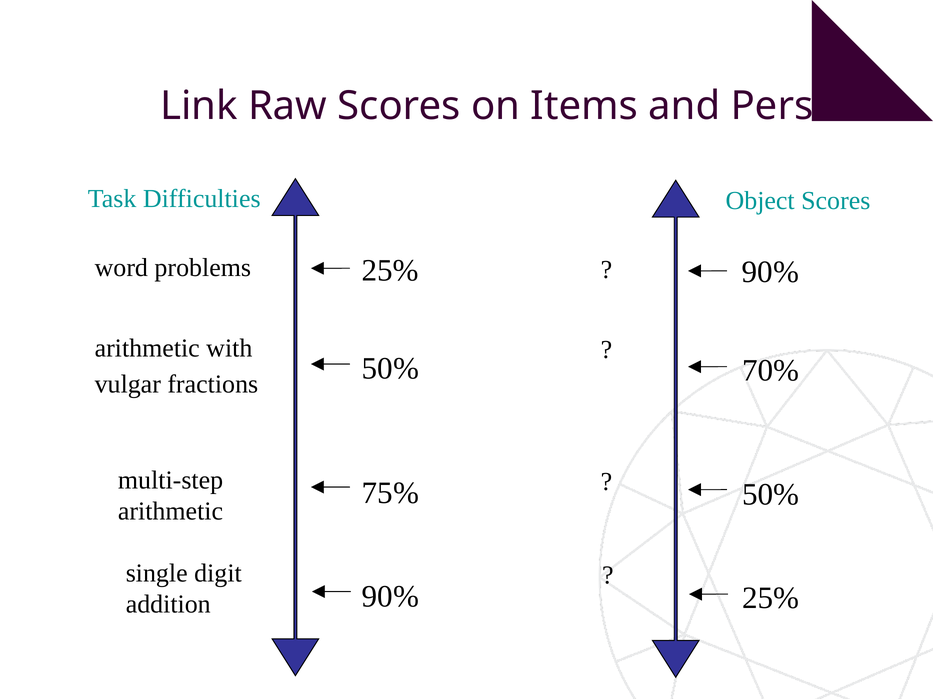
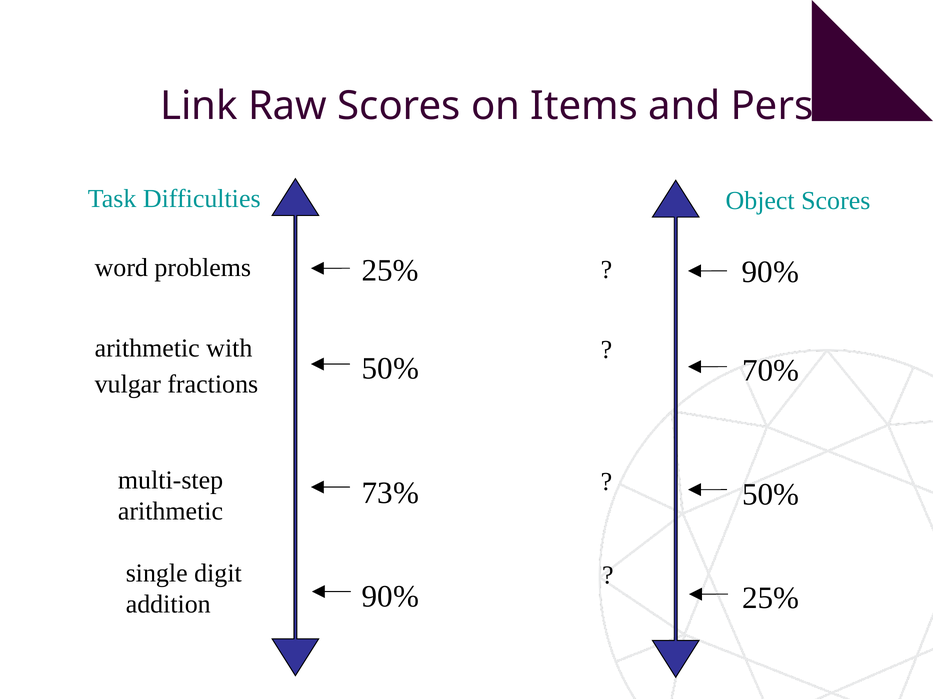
75%: 75% -> 73%
